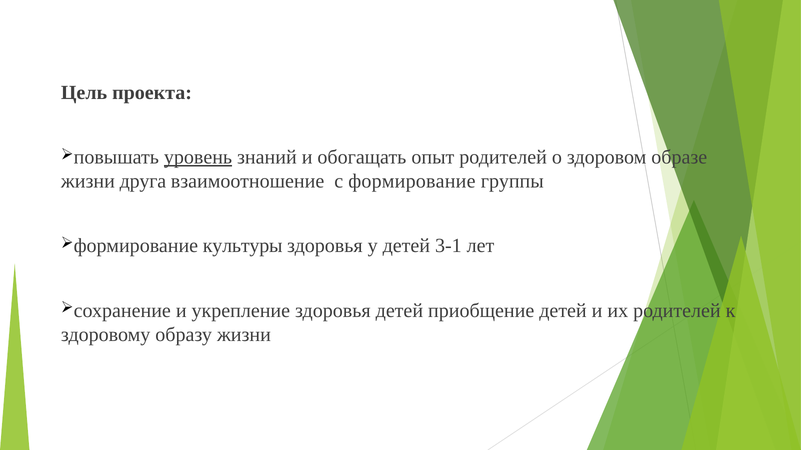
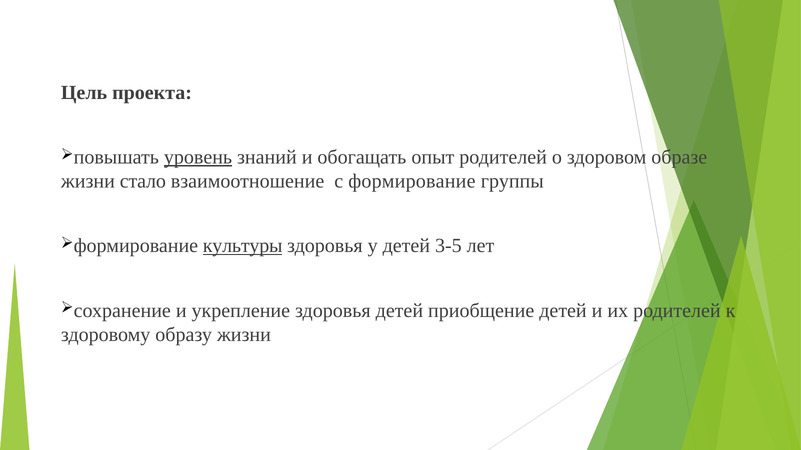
друга: друга -> стало
культуры underline: none -> present
3-1: 3-1 -> 3-5
